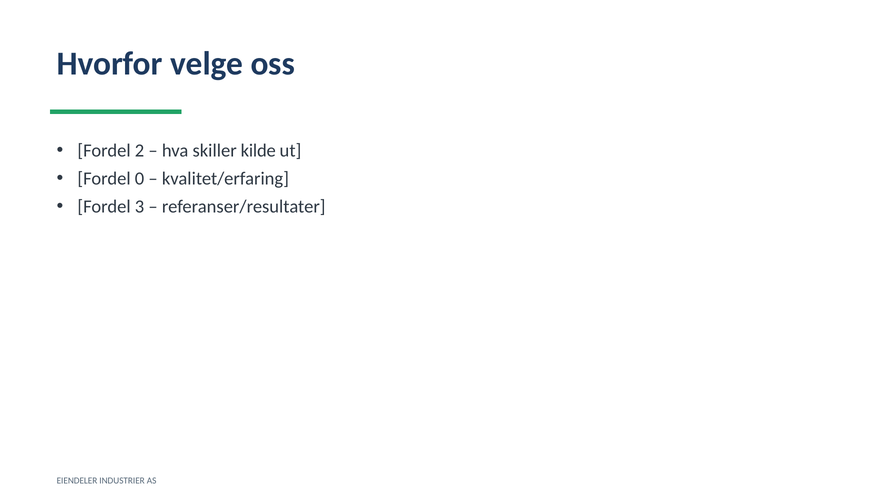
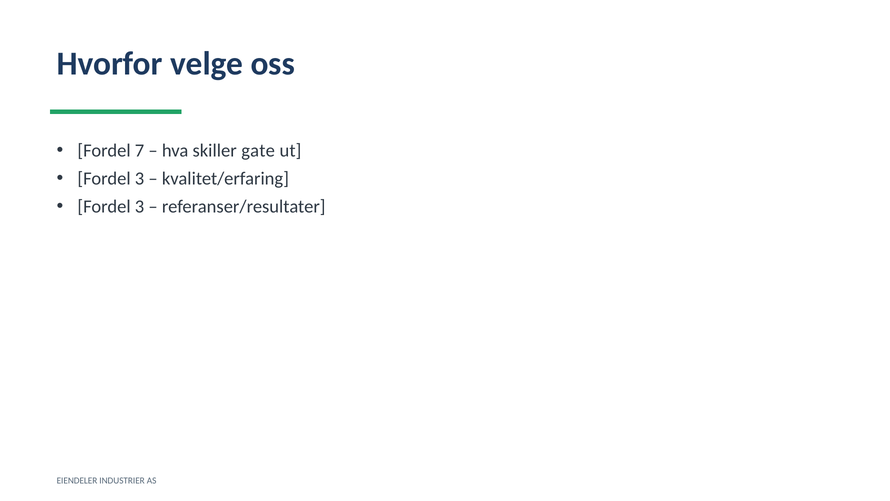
2: 2 -> 7
kilde: kilde -> gate
0 at (140, 179): 0 -> 3
